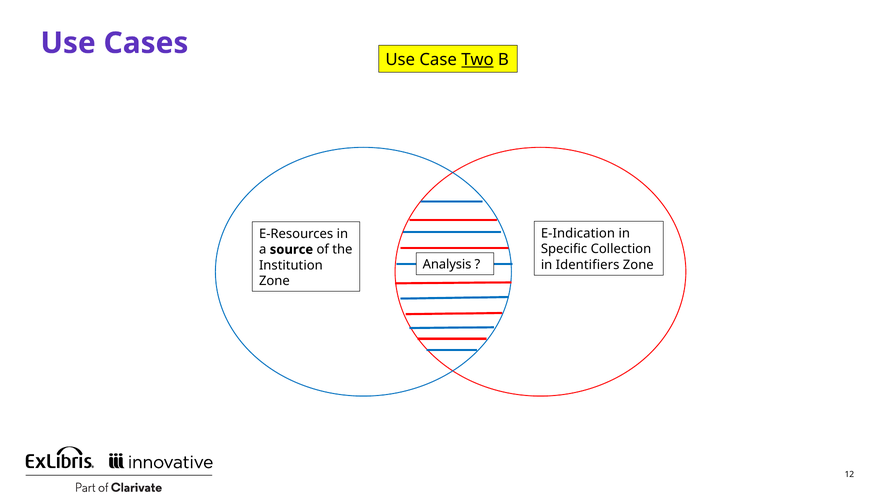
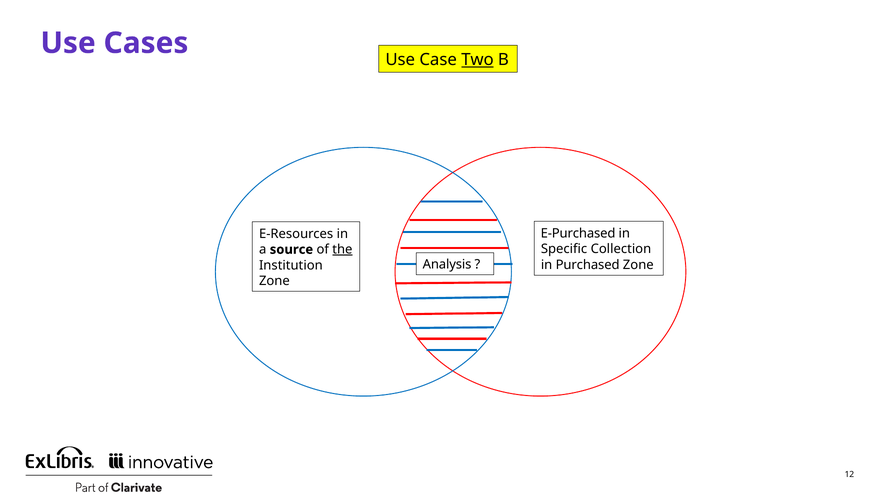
E-Indication: E-Indication -> E-Purchased
the underline: none -> present
Identifiers: Identifiers -> Purchased
